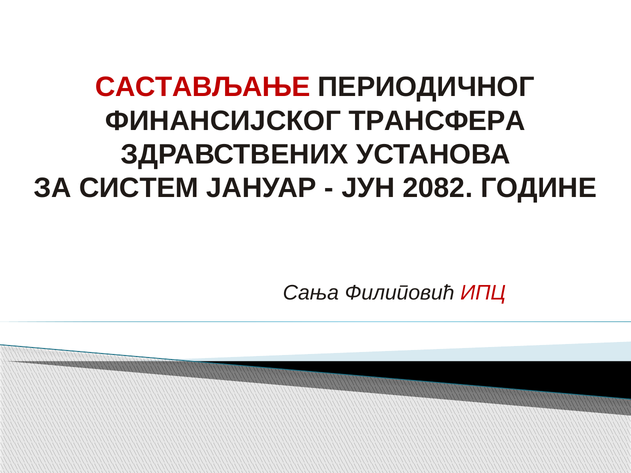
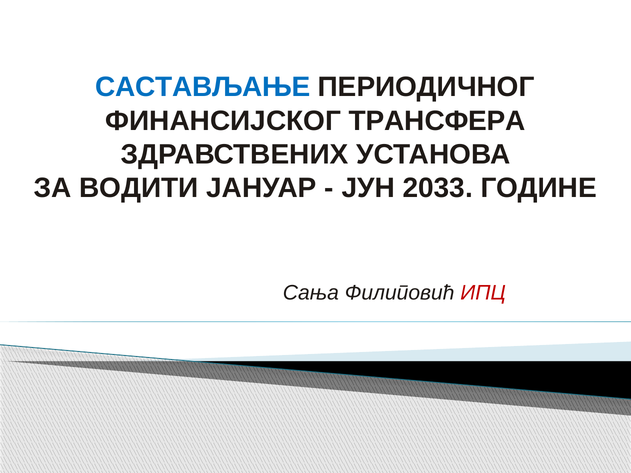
САСТАВЉАЊЕ colour: red -> blue
СИСТЕМ: СИСТЕМ -> ВОДИТИ
2082: 2082 -> 2033
